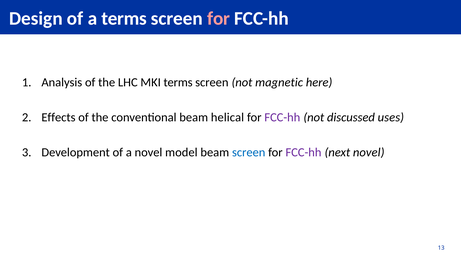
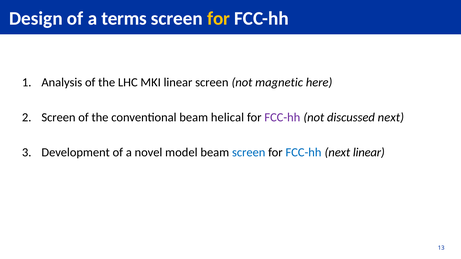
for at (219, 19) colour: pink -> yellow
MKI terms: terms -> linear
Effects at (58, 117): Effects -> Screen
discussed uses: uses -> next
FCC-hh at (303, 152) colour: purple -> blue
next novel: novel -> linear
